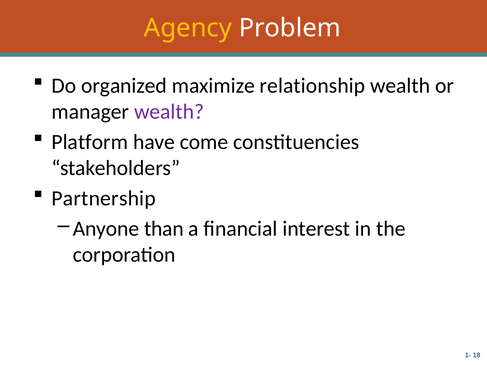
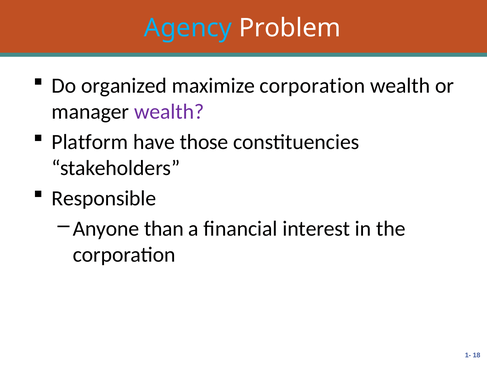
Agency colour: yellow -> light blue
maximize relationship: relationship -> corporation
come: come -> those
Partnership: Partnership -> Responsible
